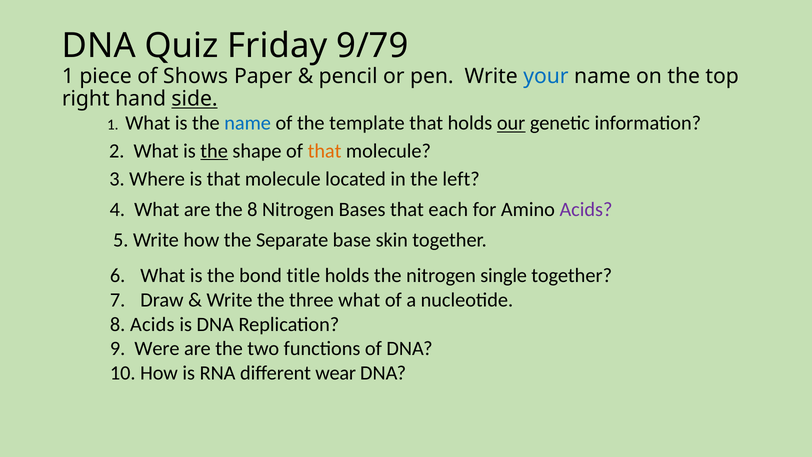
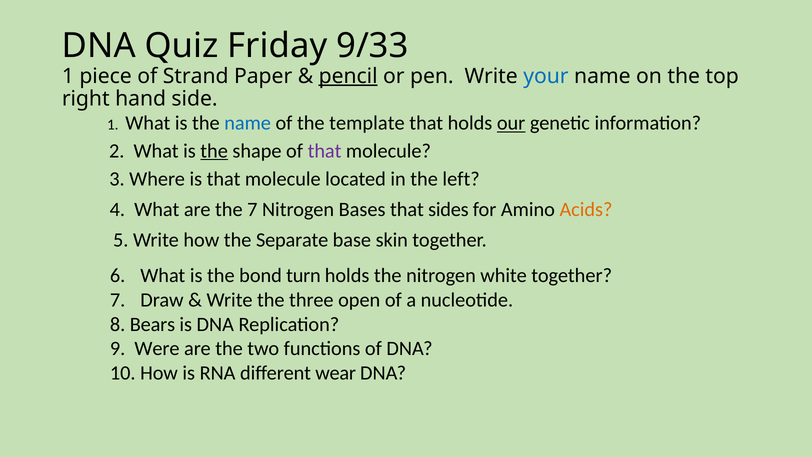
9/79: 9/79 -> 9/33
Shows: Shows -> Strand
pencil underline: none -> present
side underline: present -> none
that at (325, 151) colour: orange -> purple
the 8: 8 -> 7
each: each -> sides
Acids at (586, 209) colour: purple -> orange
title: title -> turn
single: single -> white
three what: what -> open
8 Acids: Acids -> Bears
